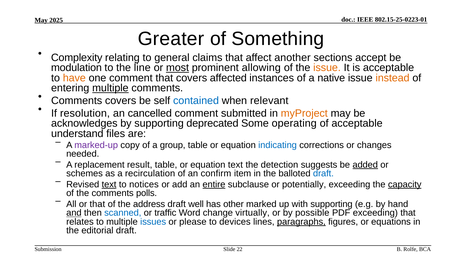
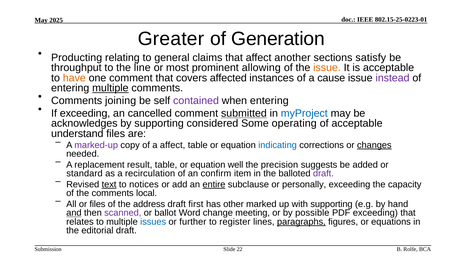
Something: Something -> Generation
Complexity: Complexity -> Producting
accept: accept -> satisfy
modulation: modulation -> throughput
most underline: present -> none
native: native -> cause
instead colour: orange -> purple
Comments covers: covers -> joining
contained colour: blue -> purple
when relevant: relevant -> entering
If resolution: resolution -> exceeding
submitted underline: none -> present
myProject colour: orange -> blue
deprecated: deprecated -> considered
a group: group -> affect
changes underline: none -> present
equation text: text -> well
detection: detection -> precision
added underline: present -> none
schemes: schemes -> standard
draft at (323, 173) colour: blue -> purple
potentially: potentially -> personally
capacity underline: present -> none
polls: polls -> local
or that: that -> files
well: well -> first
scanned colour: blue -> purple
traffic: traffic -> ballot
virtually: virtually -> meeting
please: please -> further
devices: devices -> register
